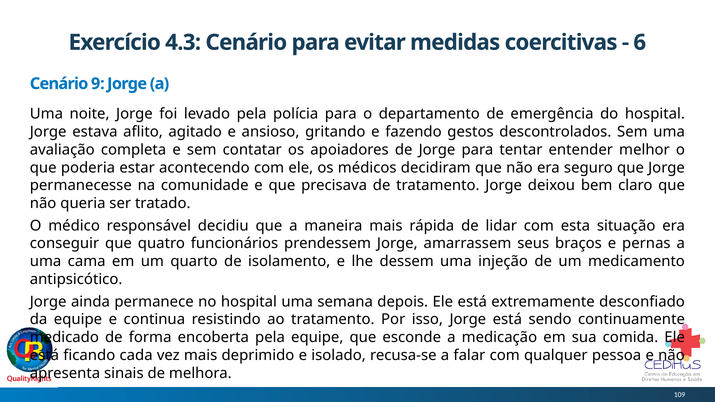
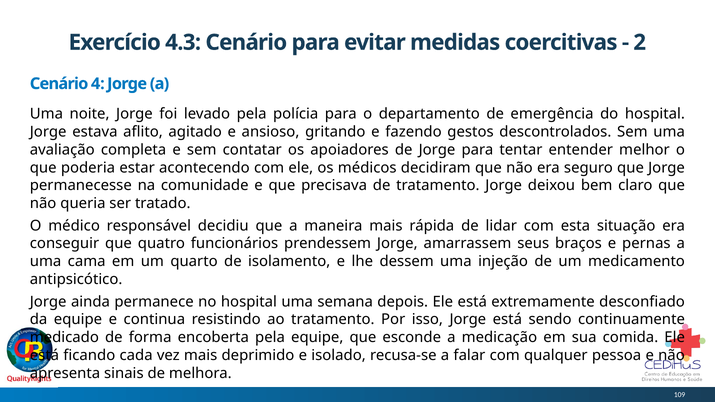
6: 6 -> 2
9: 9 -> 4
